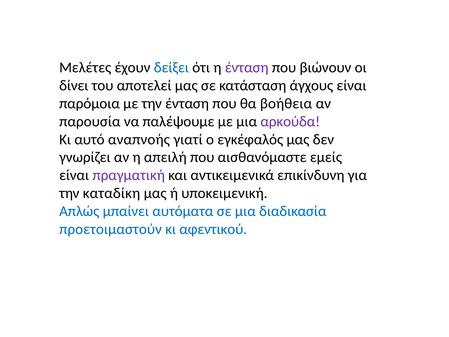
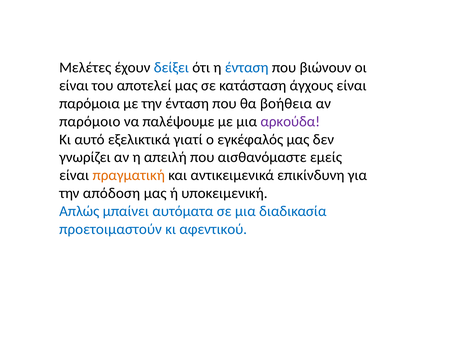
ένταση at (247, 67) colour: purple -> blue
δίνει at (74, 85): δίνει -> είναι
παρουσία: παρουσία -> παρόμοιο
αναπνοής: αναπνοής -> εξελικτικά
πραγματική colour: purple -> orange
καταδίκη: καταδίκη -> απόδοση
